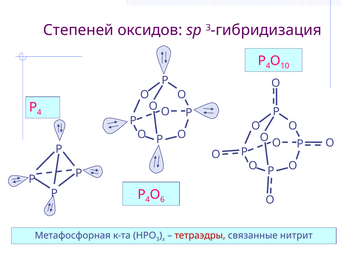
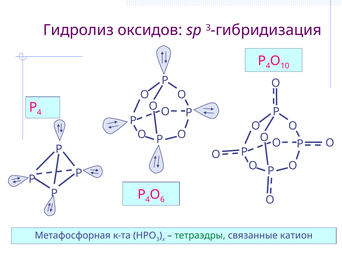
Степеней: Степеней -> Гидролиз
тетраэдры colour: red -> green
нитрит: нитрит -> катион
